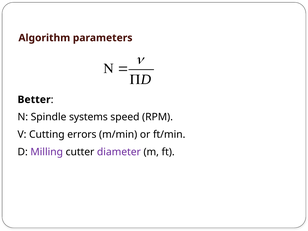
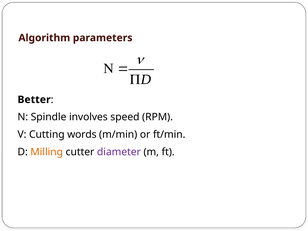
systems: systems -> involves
errors: errors -> words
Milling colour: purple -> orange
